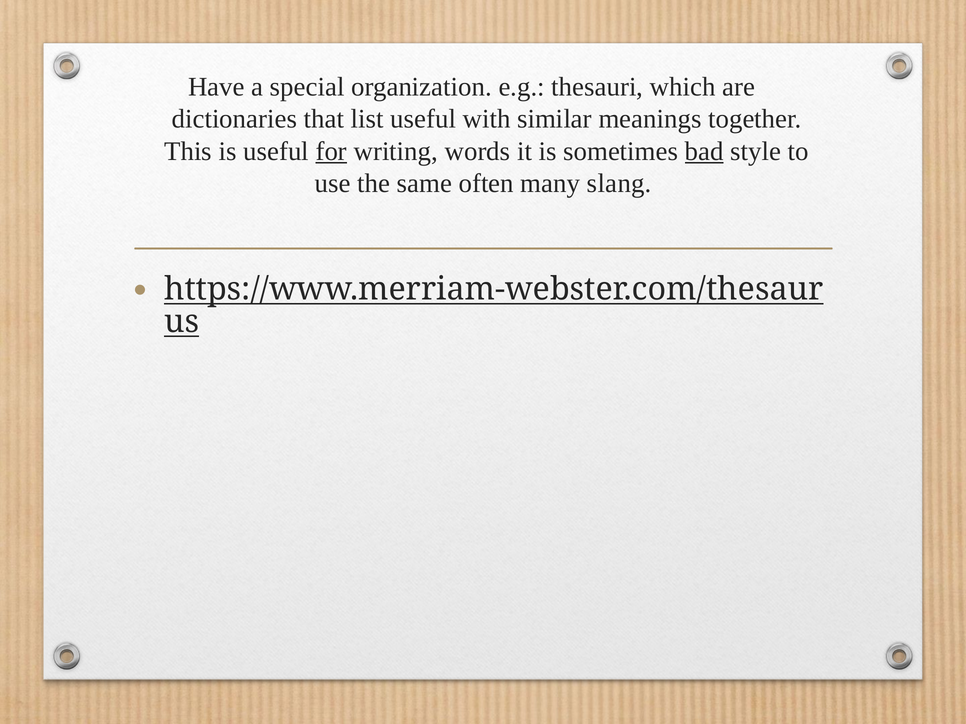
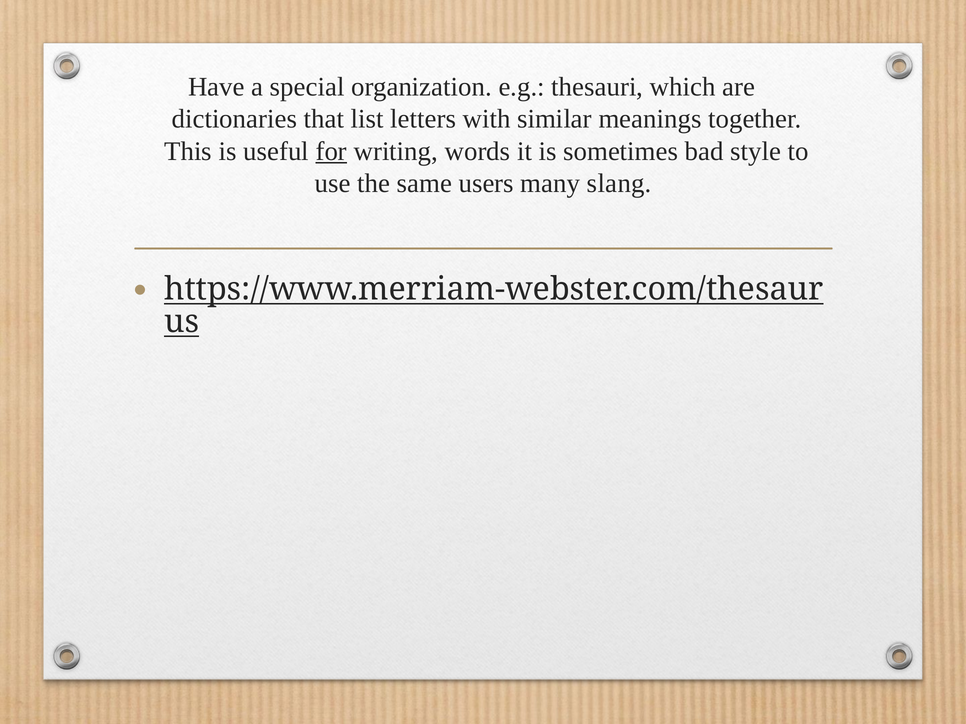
list useful: useful -> letters
bad underline: present -> none
often: often -> users
